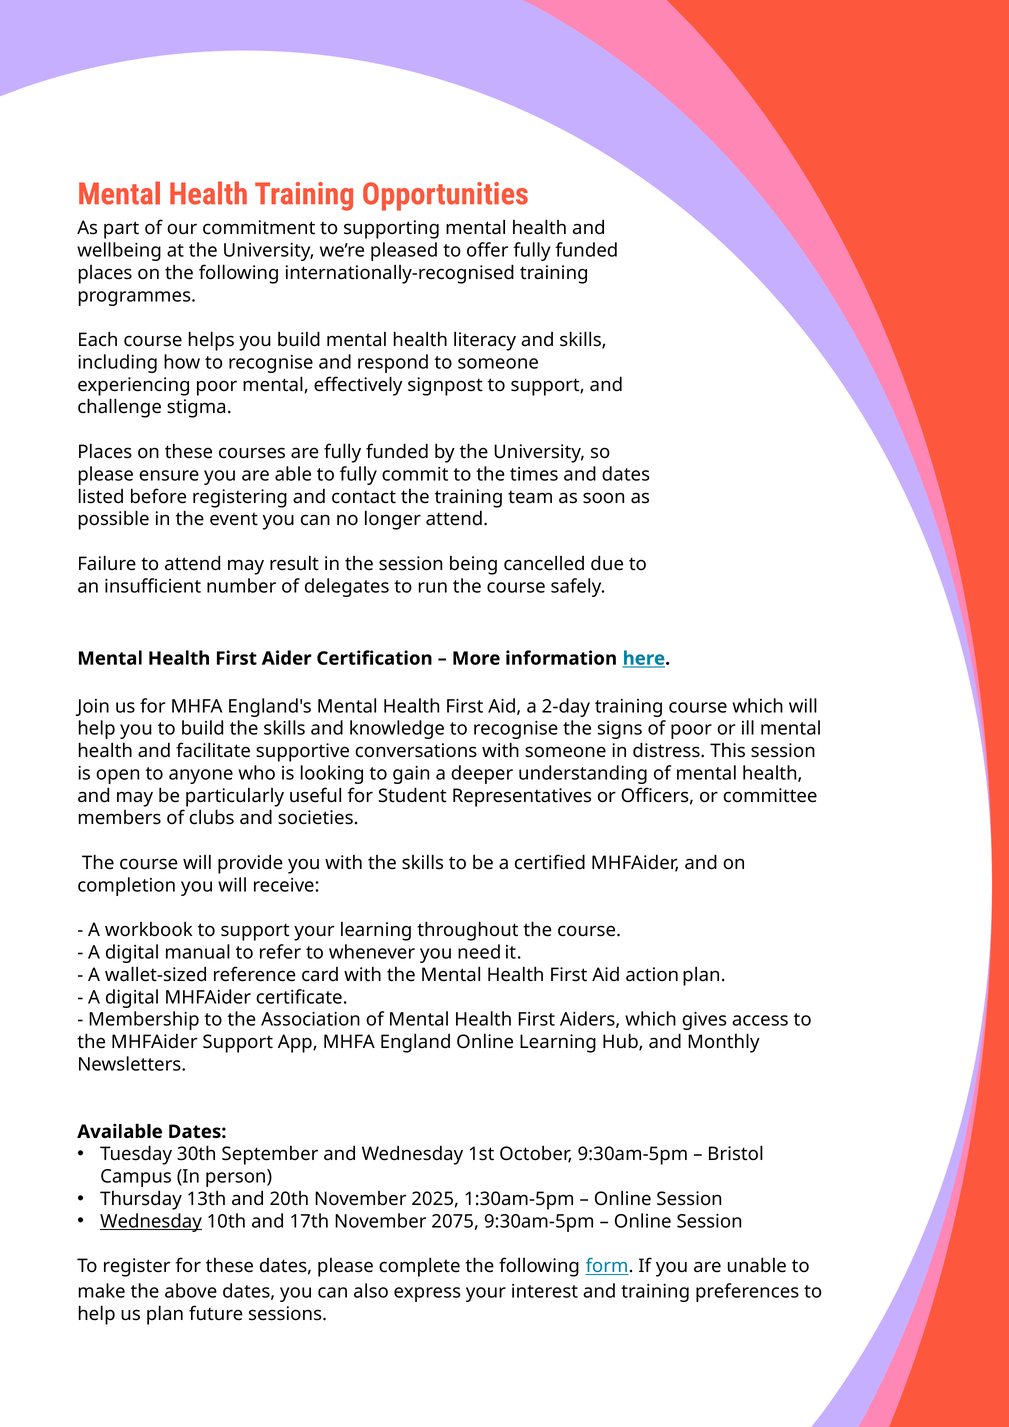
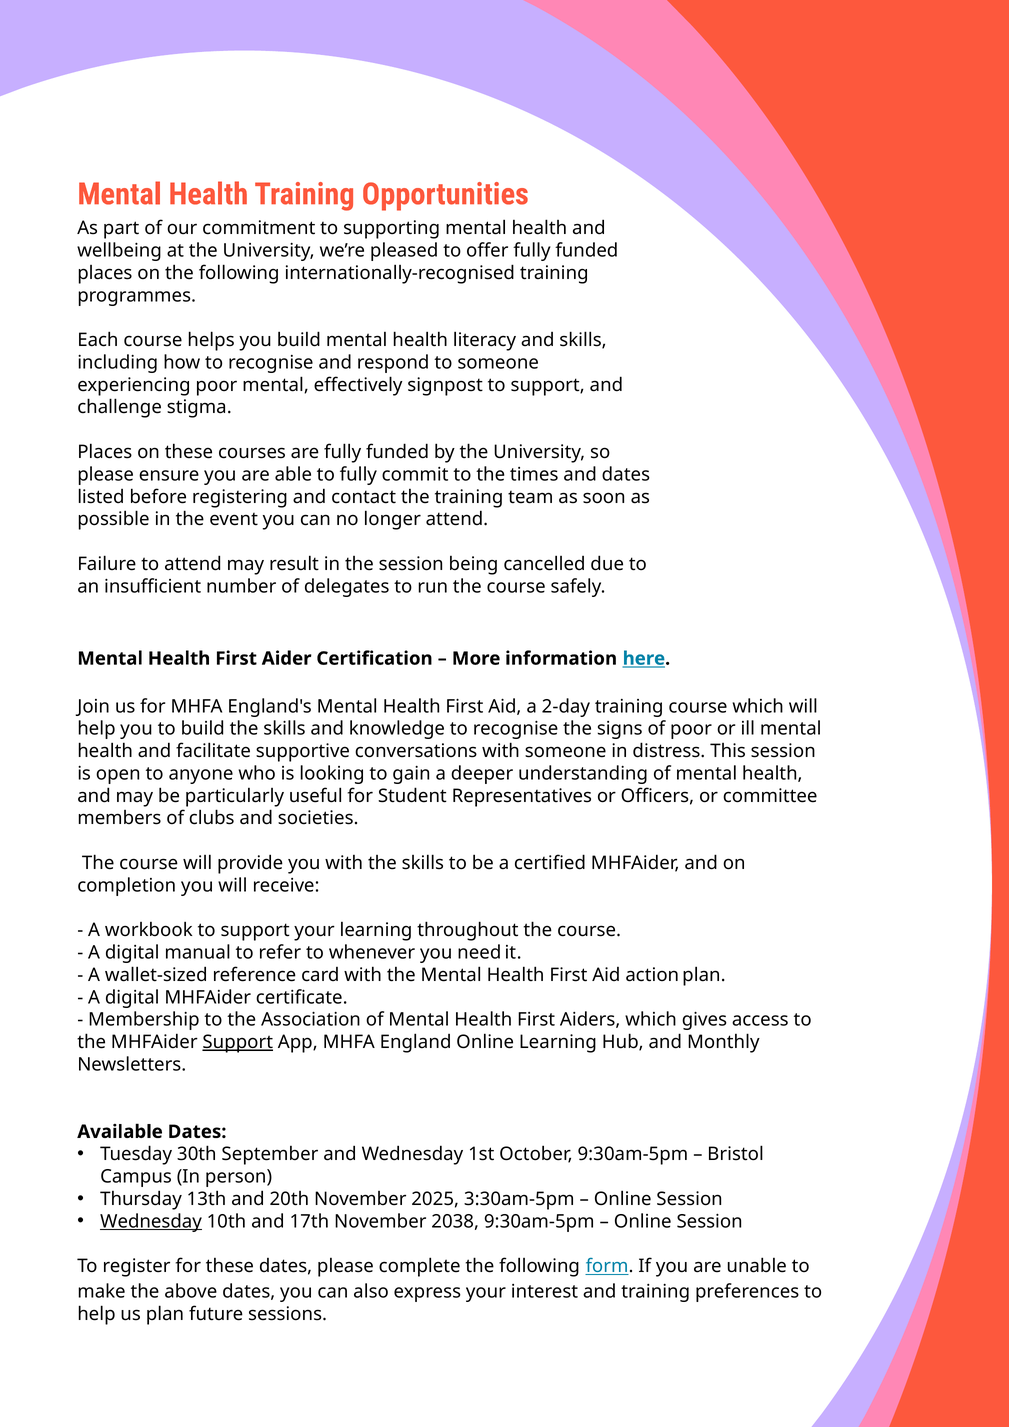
Support at (238, 1042) underline: none -> present
1:30am-5pm: 1:30am-5pm -> 3:30am-5pm
2075: 2075 -> 2038
